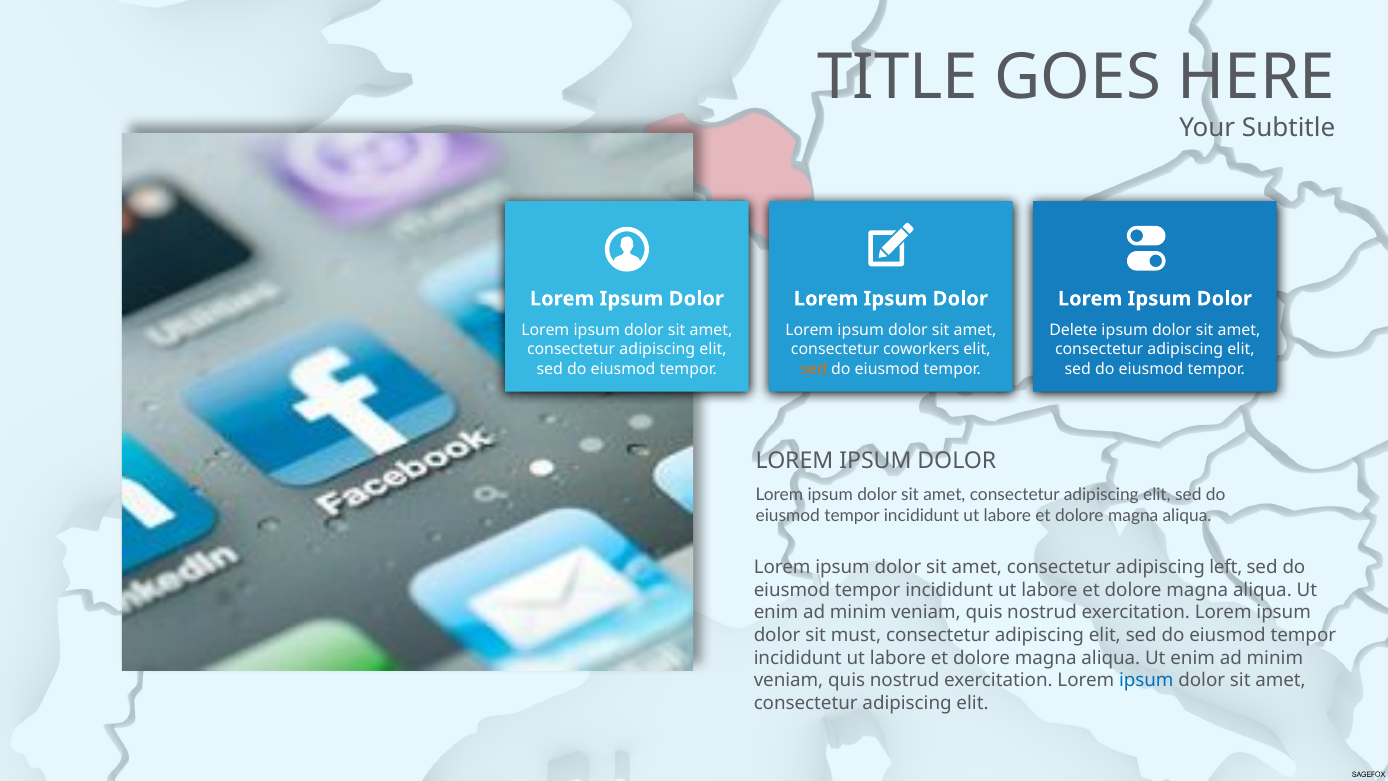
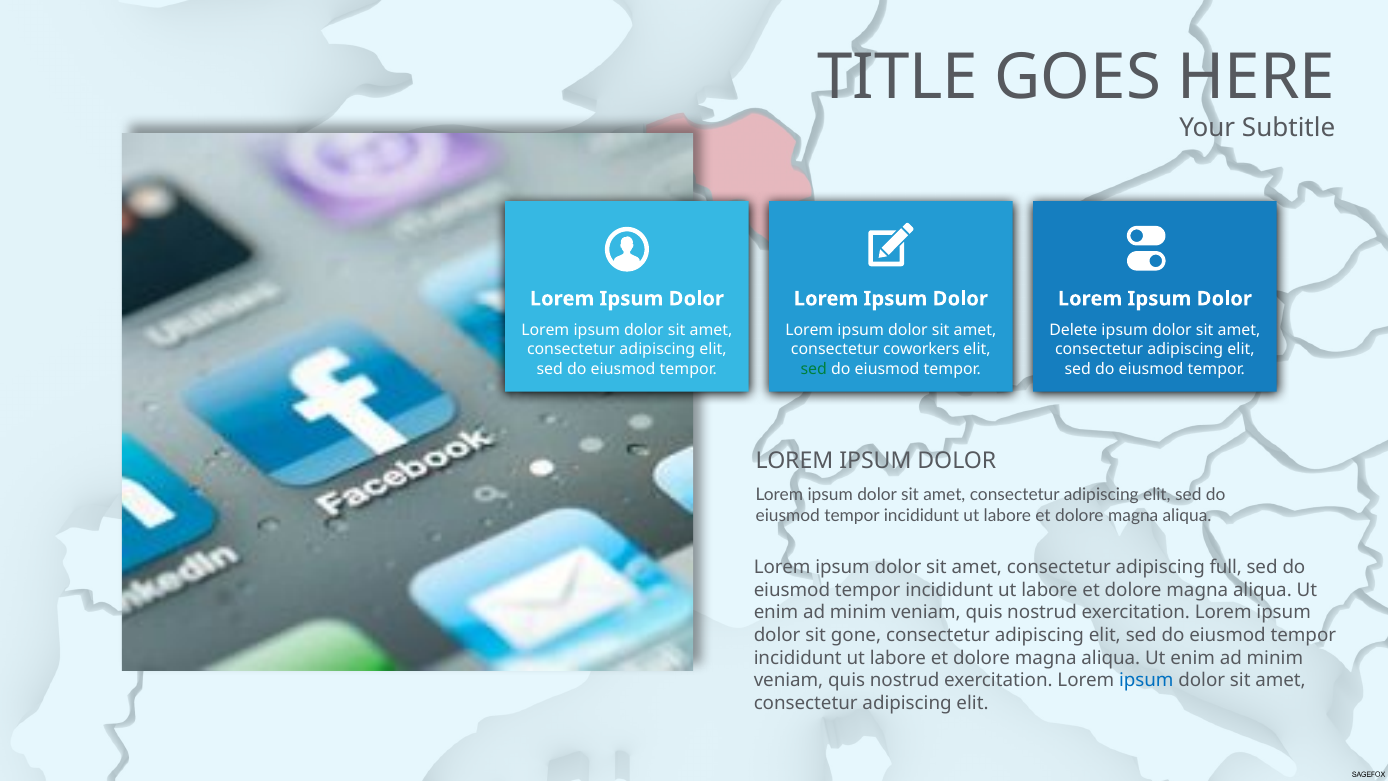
sed at (814, 369) colour: orange -> green
left: left -> full
must: must -> gone
